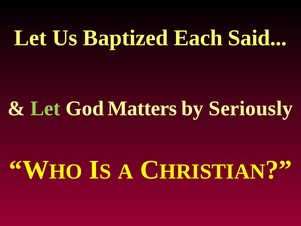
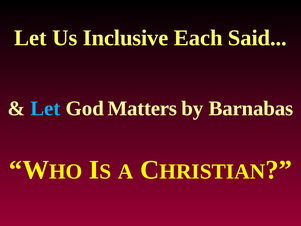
Baptized: Baptized -> Inclusive
Let at (45, 108) colour: light green -> light blue
Seriously: Seriously -> Barnabas
